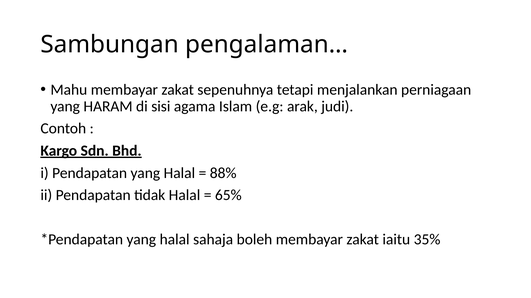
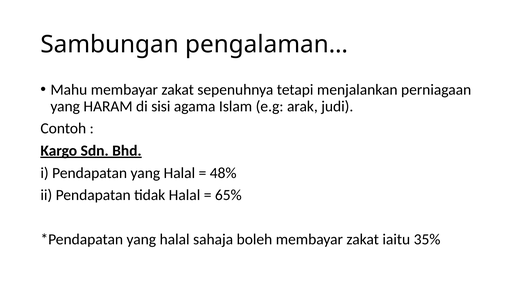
88%: 88% -> 48%
